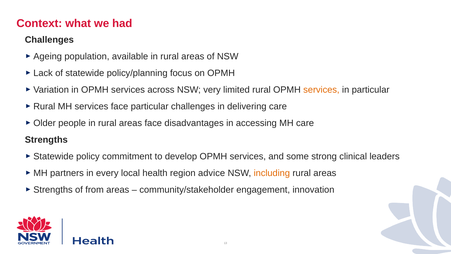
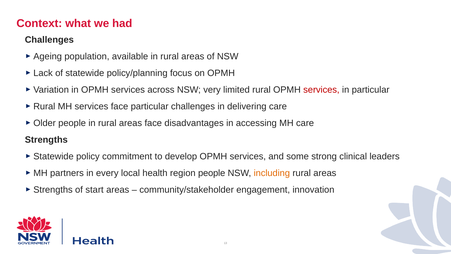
services at (321, 90) colour: orange -> red
region advice: advice -> people
from: from -> start
